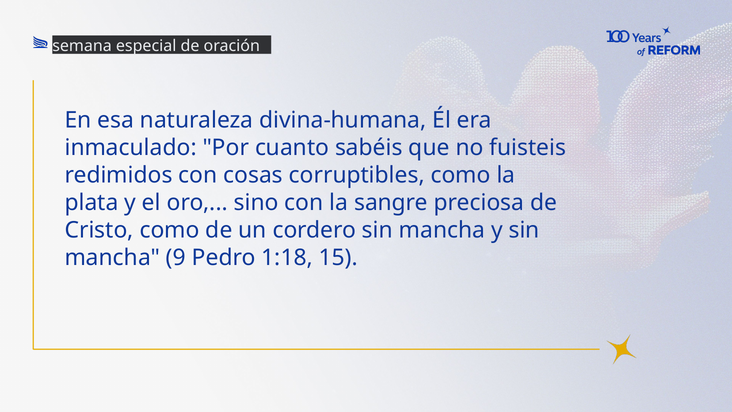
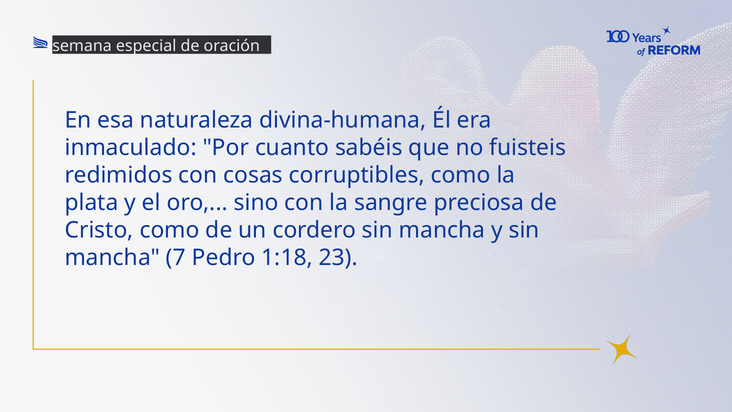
9: 9 -> 7
15: 15 -> 23
